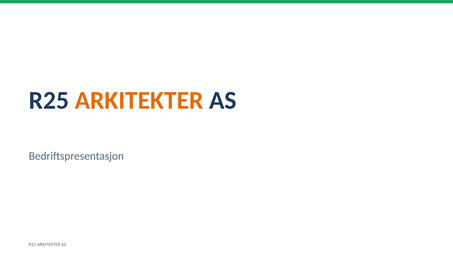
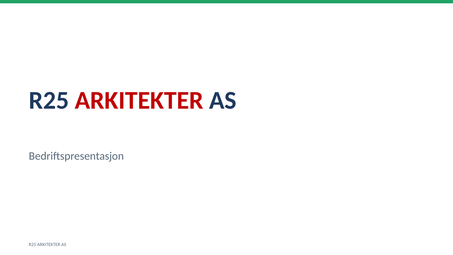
ARKITEKTER at (139, 100) colour: orange -> red
